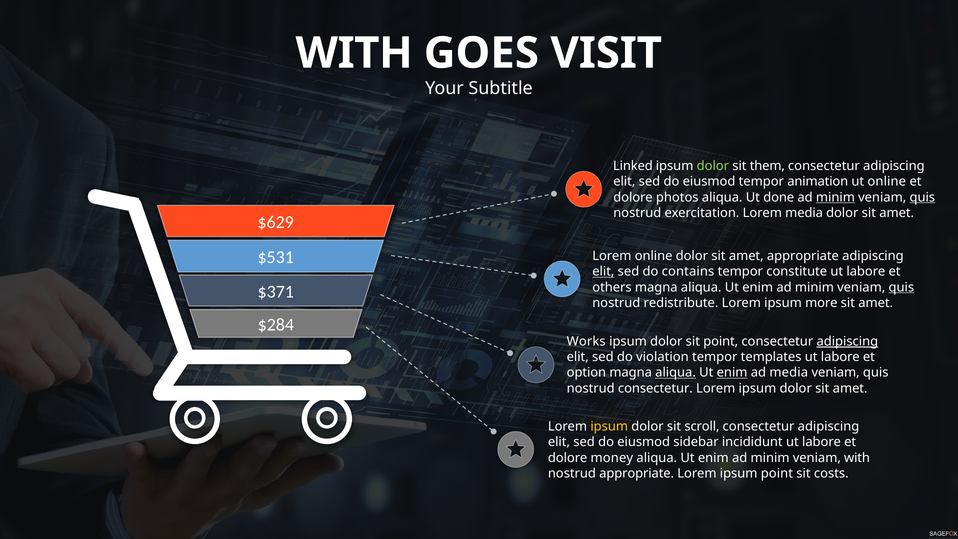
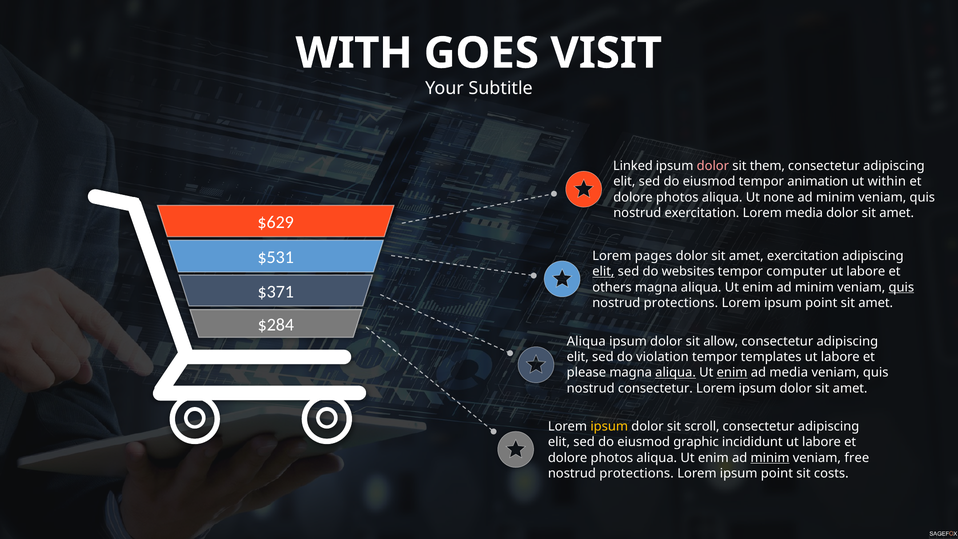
dolor at (713, 166) colour: light green -> pink
ut online: online -> within
done: done -> none
minim at (835, 197) underline: present -> none
quis at (922, 197) underline: present -> none
Lorem online: online -> pages
amet appropriate: appropriate -> exercitation
contains: contains -> websites
constitute: constitute -> computer
redistribute at (681, 303): redistribute -> protections
more at (821, 303): more -> point
Works at (586, 341): Works -> Aliqua
sit point: point -> allow
adipiscing at (847, 341) underline: present -> none
option: option -> please
sidebar: sidebar -> graphic
money at (612, 458): money -> photos
minim at (770, 458) underline: none -> present
veniam with: with -> free
appropriate at (637, 473): appropriate -> protections
